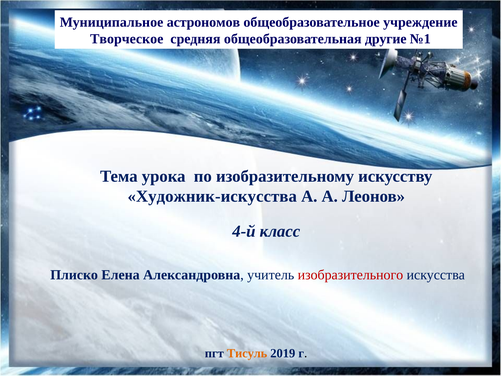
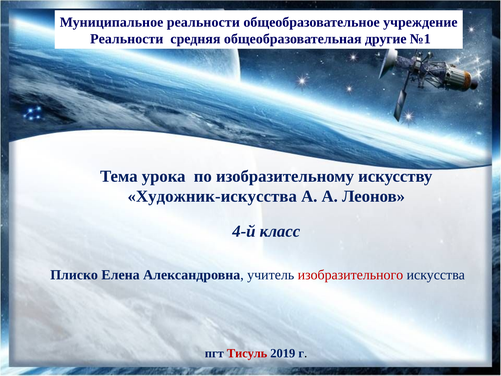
Муниципальное астрономов: астрономов -> реальности
Творческое at (127, 39): Творческое -> Реальности
Тисуль colour: orange -> red
